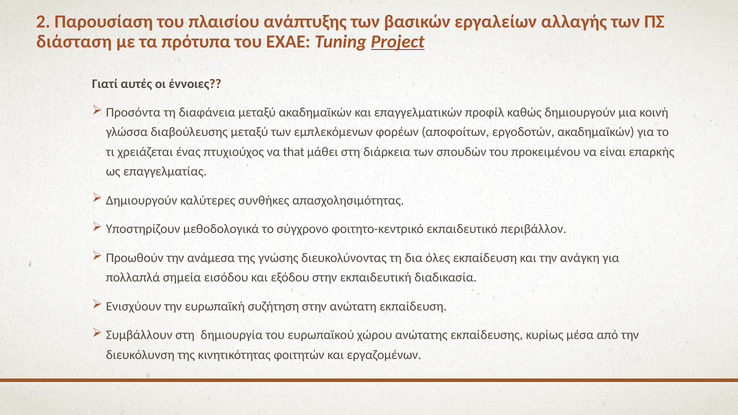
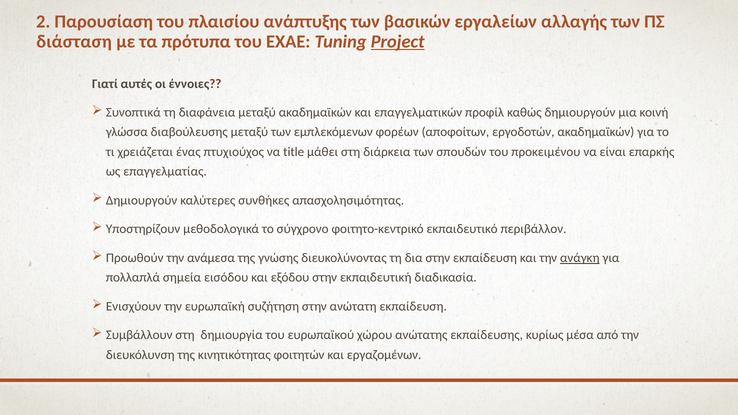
Προσόντα: Προσόντα -> Συνοπτικά
that: that -> title
δια όλες: όλες -> στην
ανάγκη underline: none -> present
